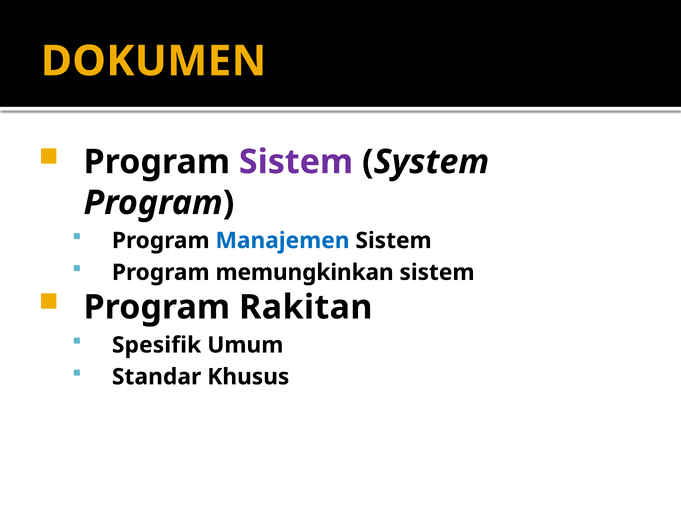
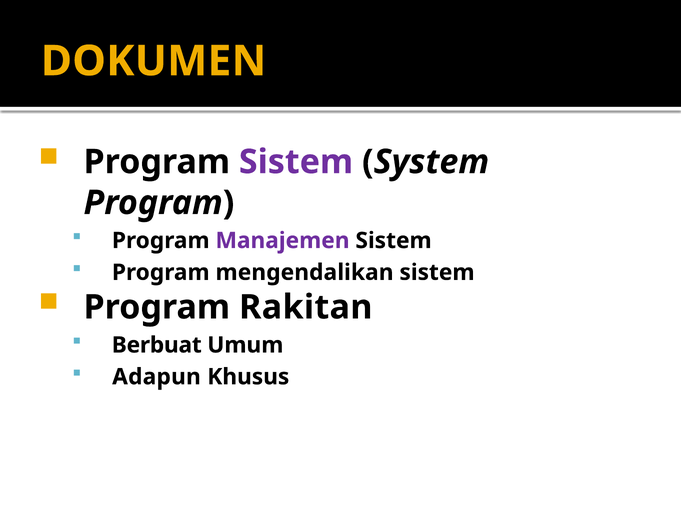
Manajemen colour: blue -> purple
memungkinkan: memungkinkan -> mengendalikan
Spesifik: Spesifik -> Berbuat
Standar: Standar -> Adapun
